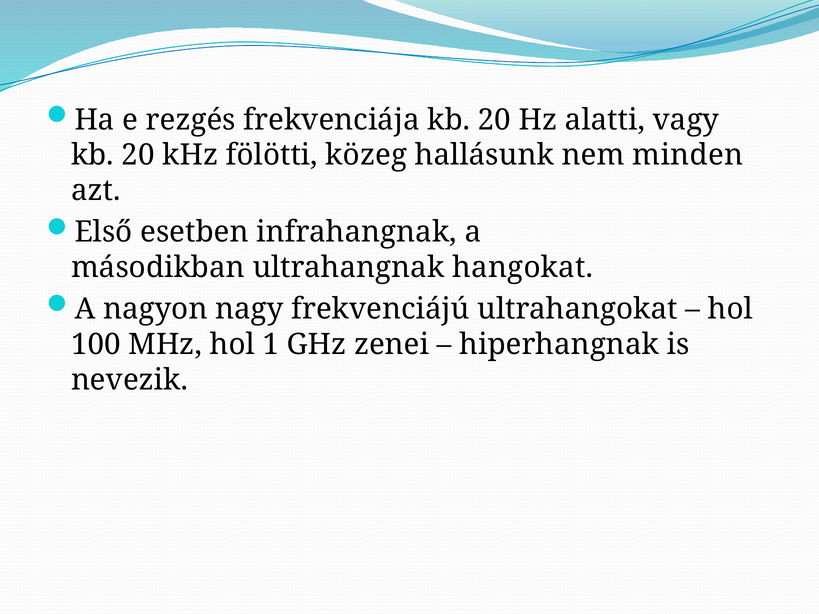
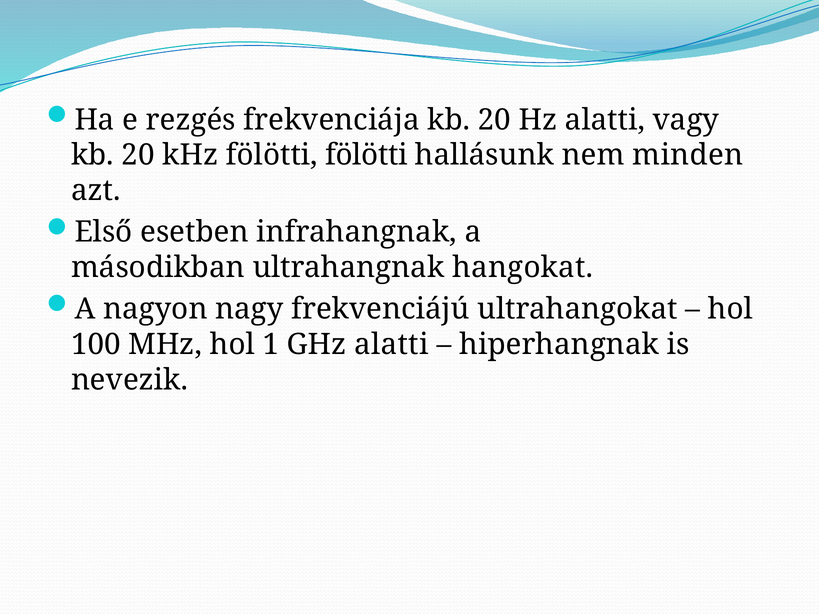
fölötti közeg: közeg -> fölötti
GHz zenei: zenei -> alatti
